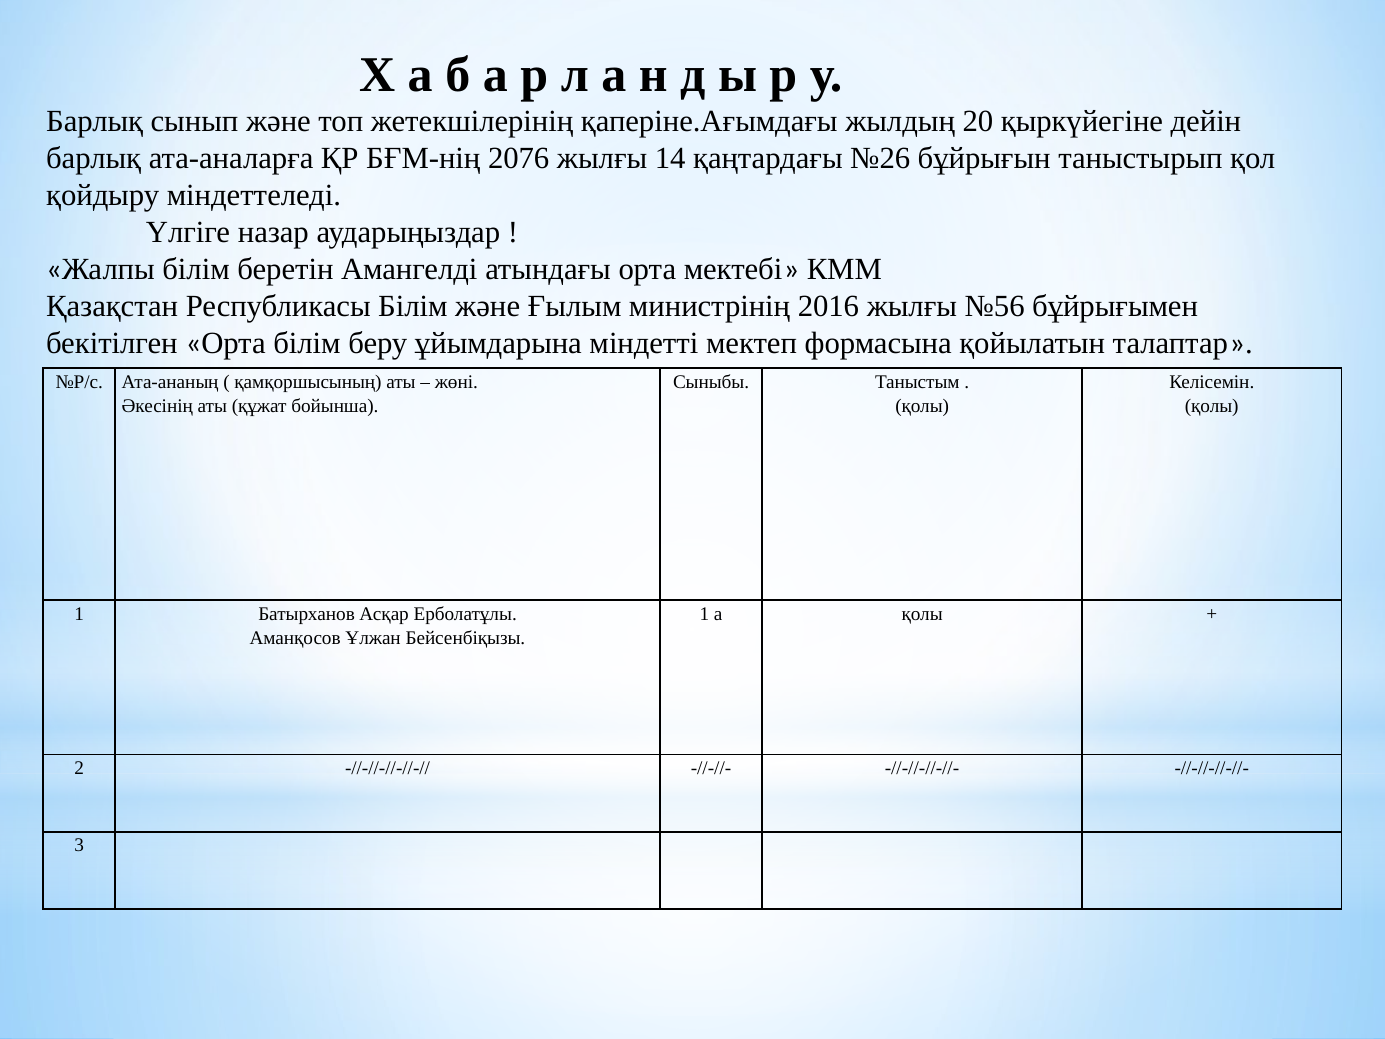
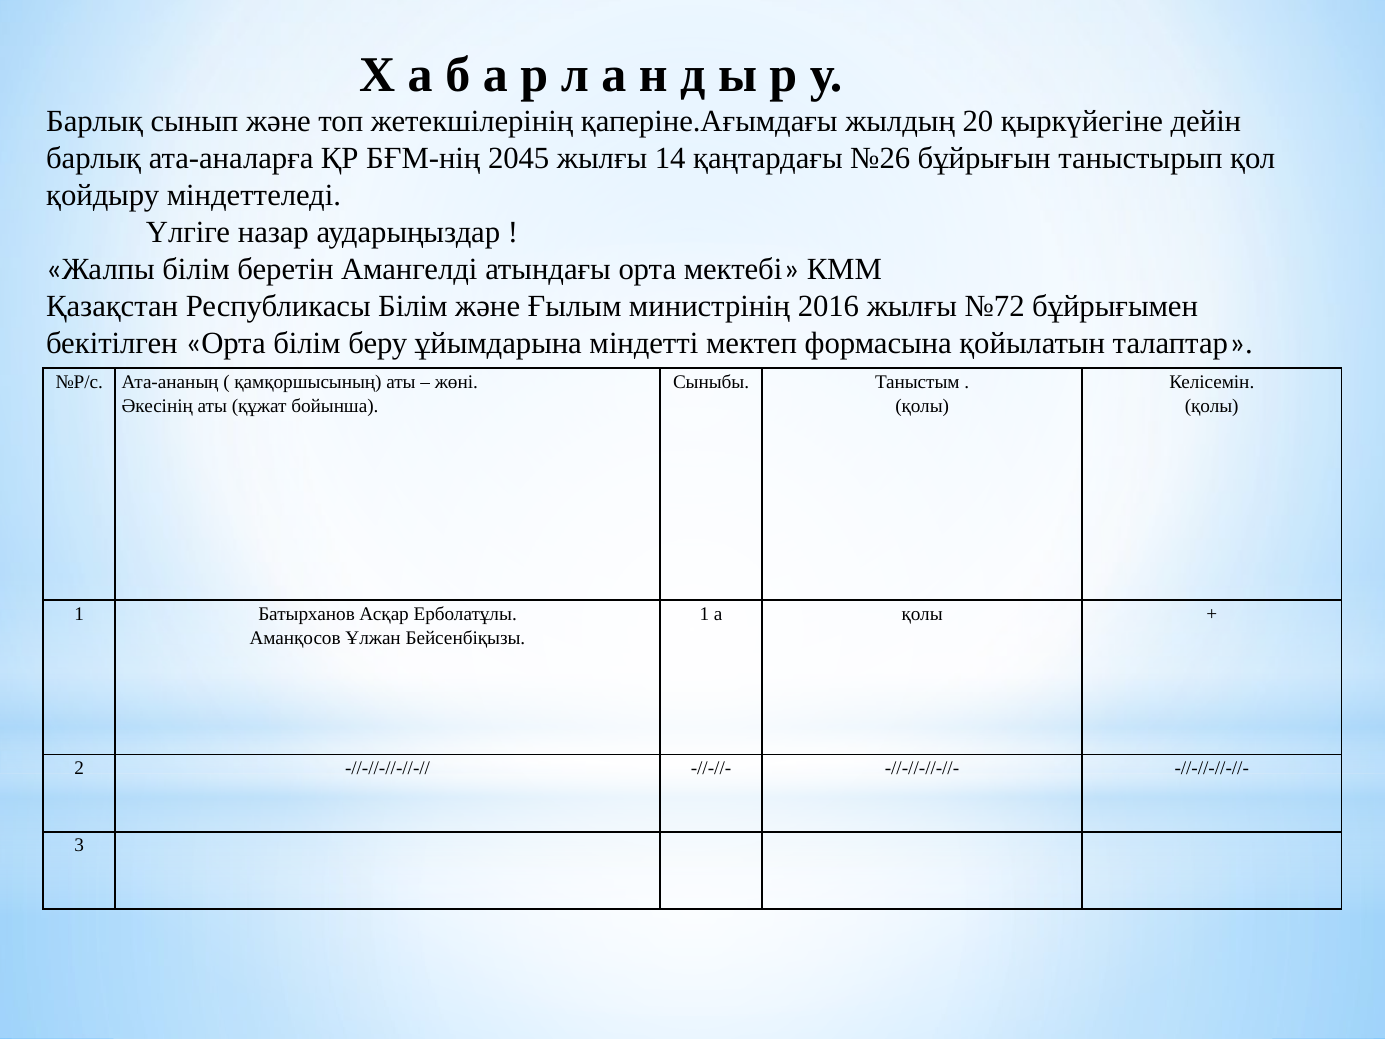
2076: 2076 -> 2045
№56: №56 -> №72
